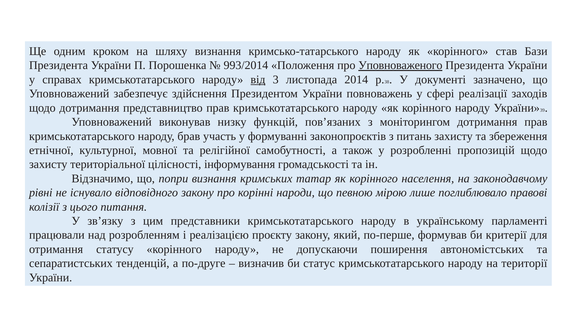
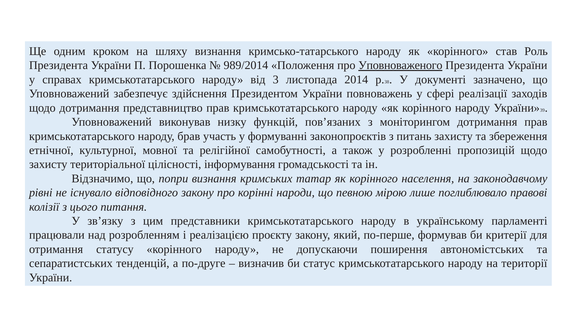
Бази: Бази -> Роль
993/2014: 993/2014 -> 989/2014
від underline: present -> none
